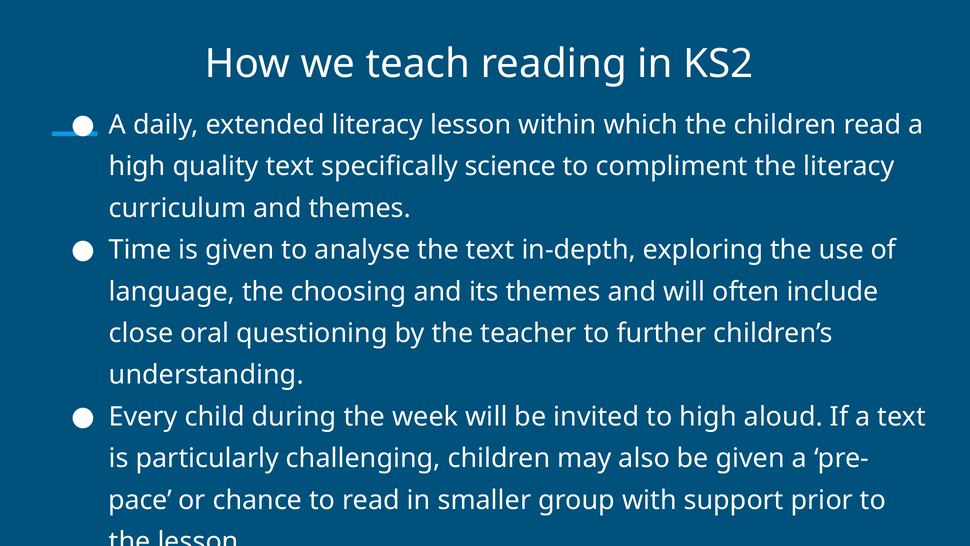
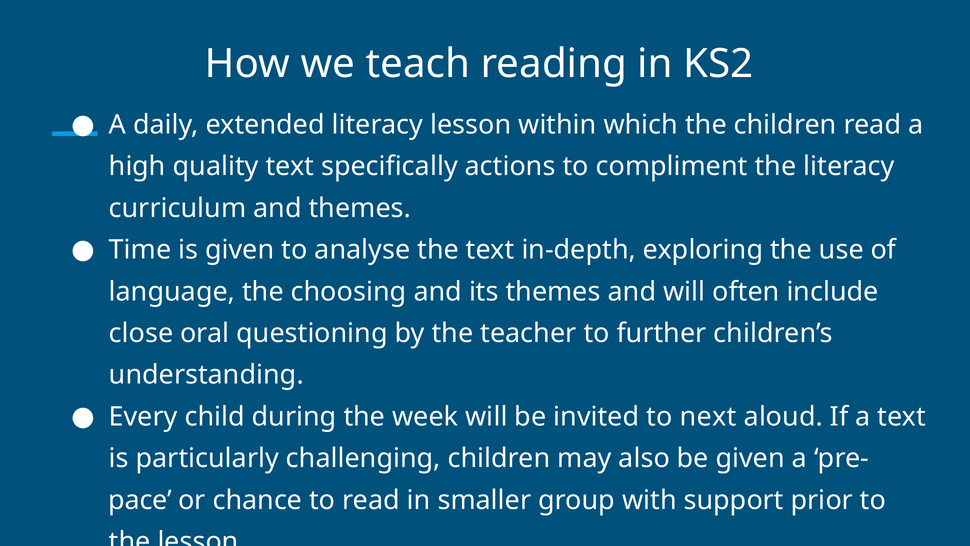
science: science -> actions
to high: high -> next
